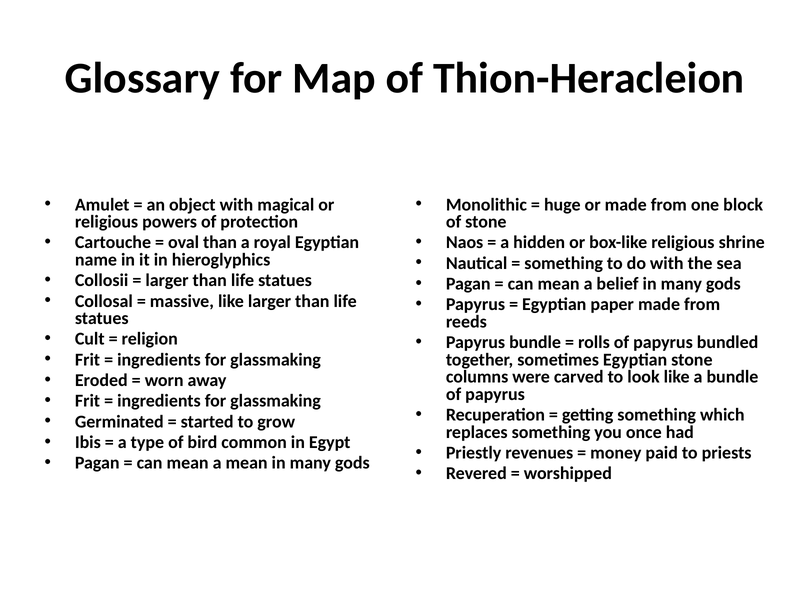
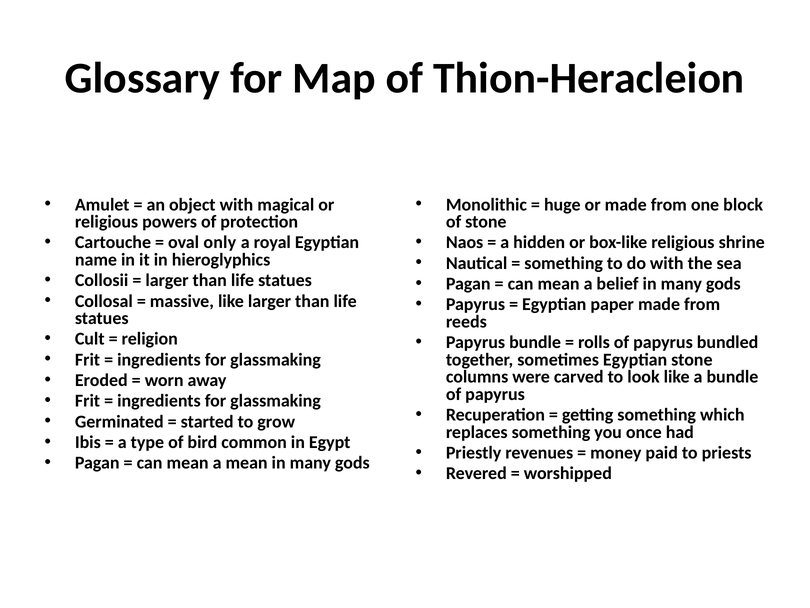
oval than: than -> only
